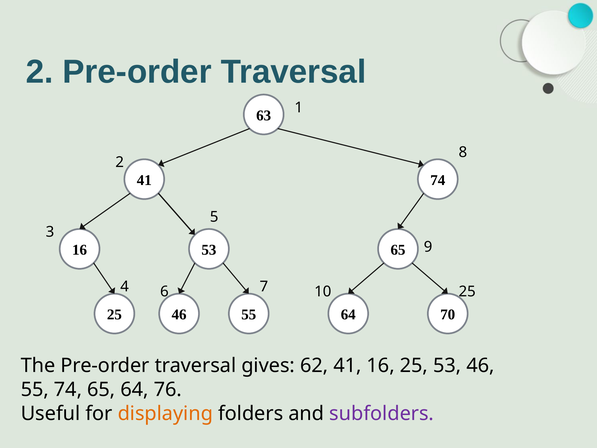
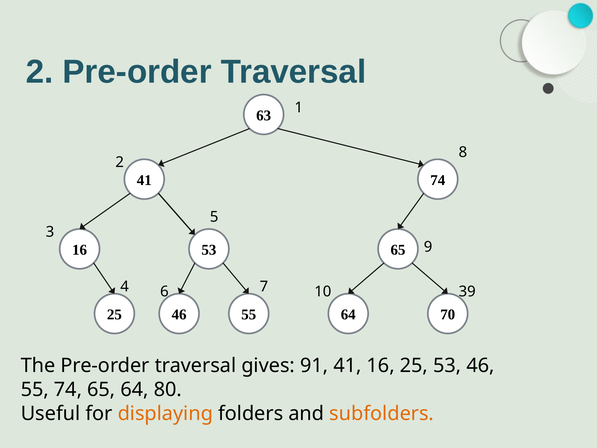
10 25: 25 -> 39
62: 62 -> 91
76: 76 -> 80
subfolders colour: purple -> orange
